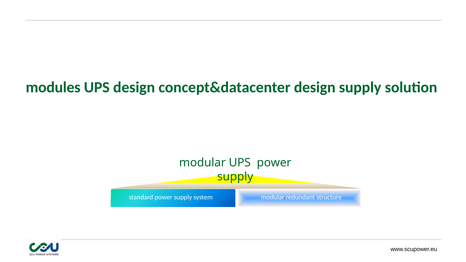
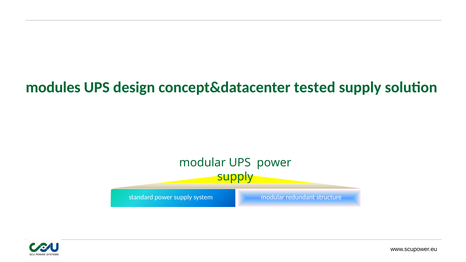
concept&datacenter design: design -> tested
